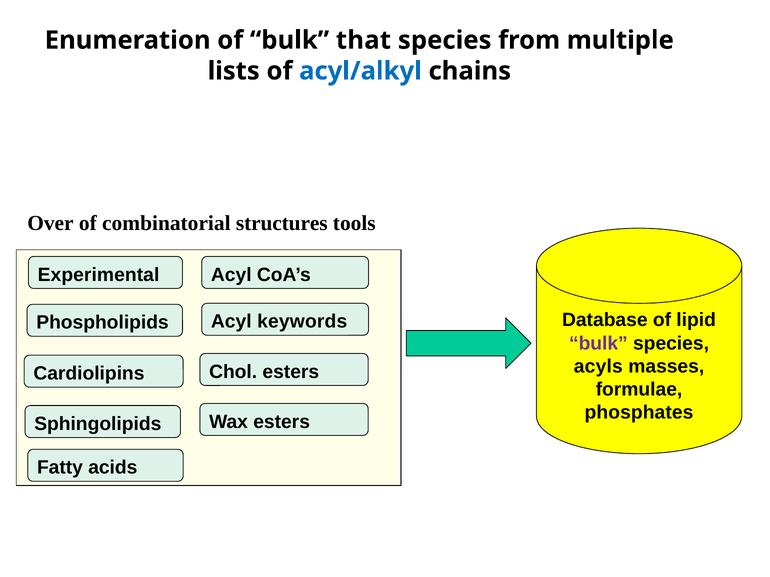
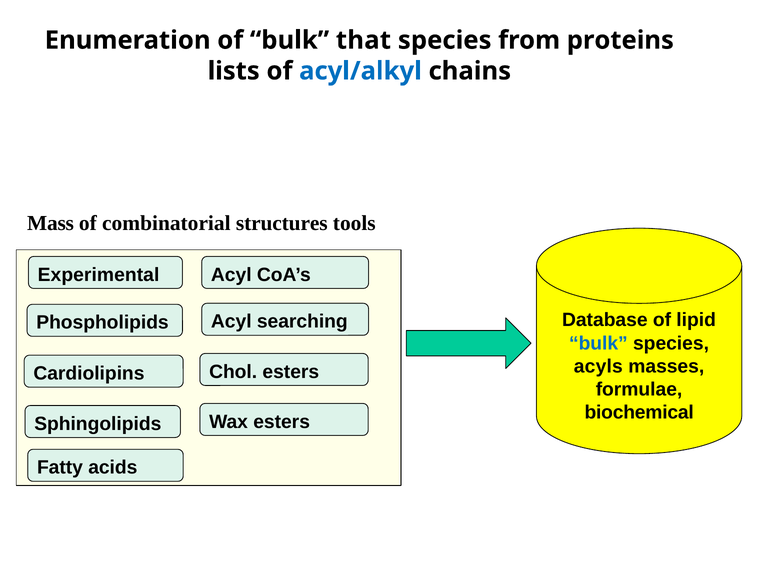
multiple: multiple -> proteins
Over: Over -> Mass
keywords: keywords -> searching
bulk at (598, 343) colour: purple -> blue
phosphates: phosphates -> biochemical
